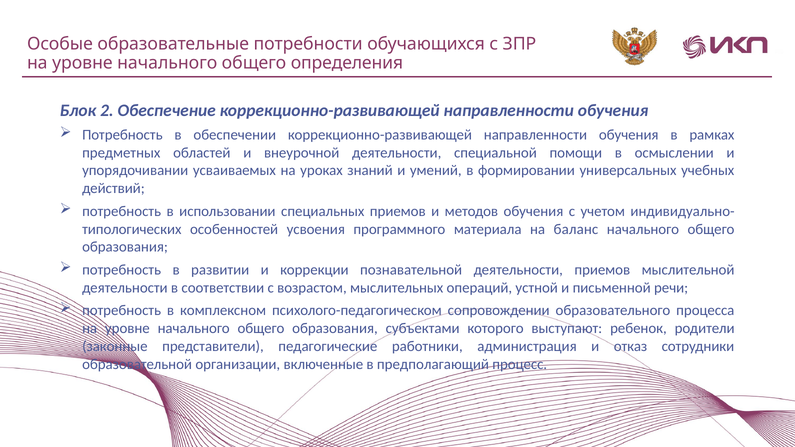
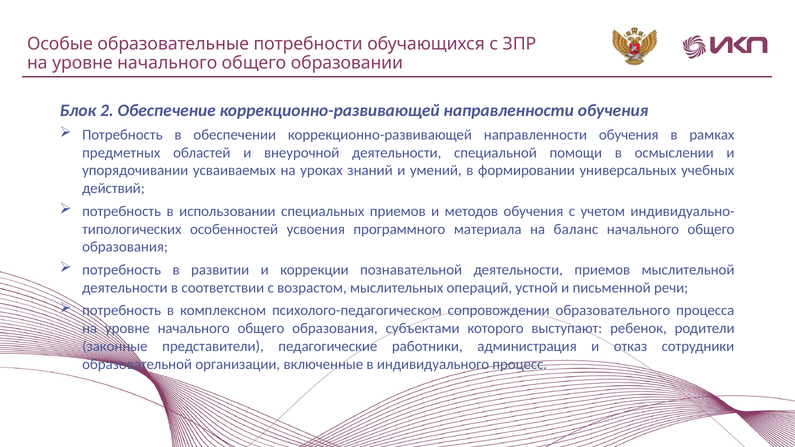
определения: определения -> образовании
предполагающий: предполагающий -> индивидуального
